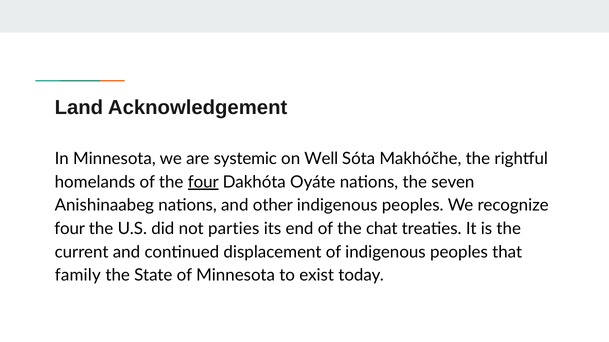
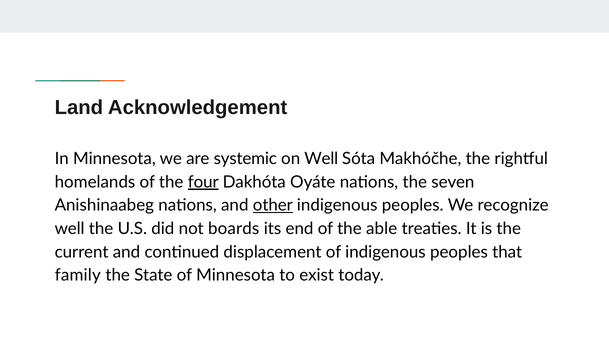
other underline: none -> present
four at (70, 229): four -> well
parties: parties -> boards
chat: chat -> able
